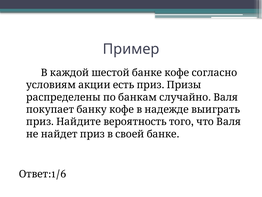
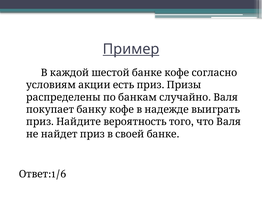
Пример underline: none -> present
